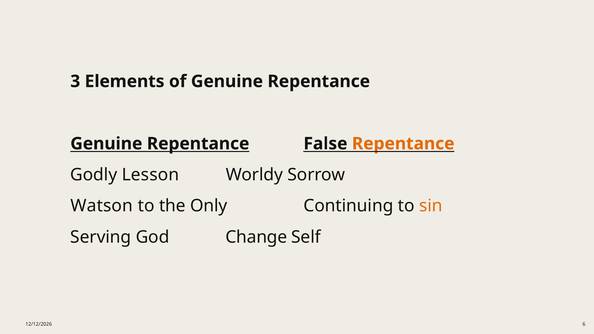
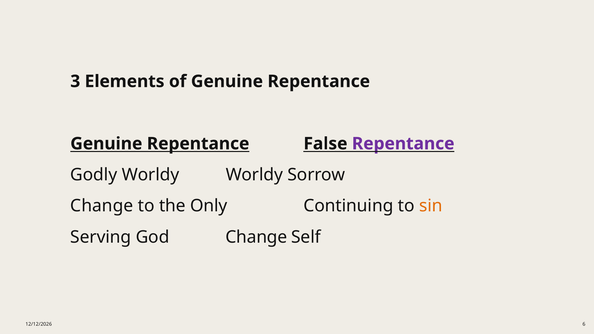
Repentance at (403, 144) colour: orange -> purple
Godly Lesson: Lesson -> Worldy
Watson at (102, 206): Watson -> Change
